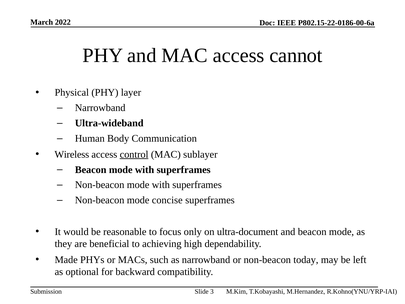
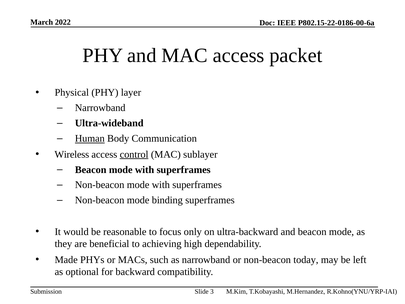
cannot: cannot -> packet
Human underline: none -> present
concise: concise -> binding
ultra-document: ultra-document -> ultra-backward
